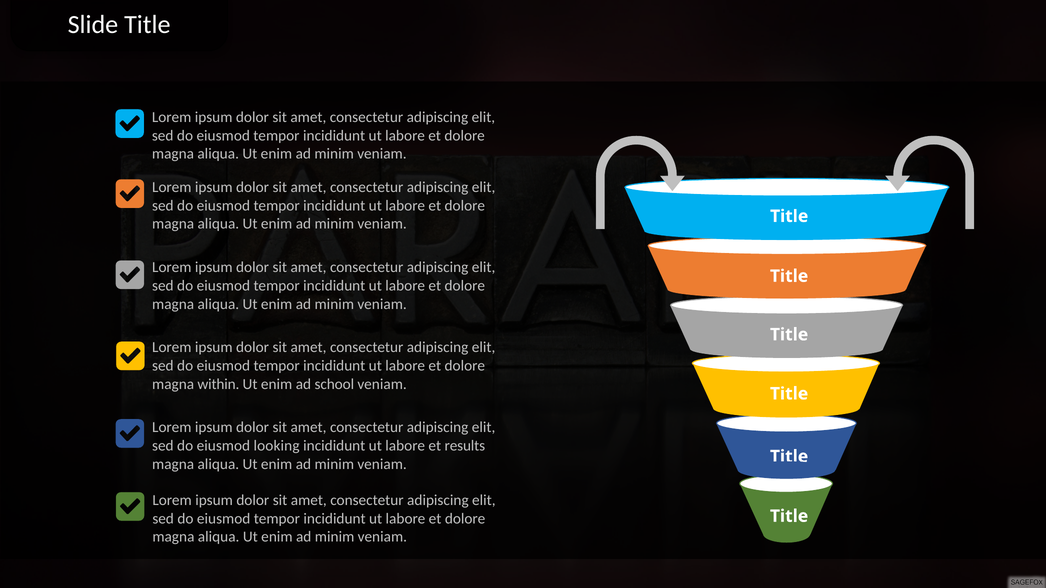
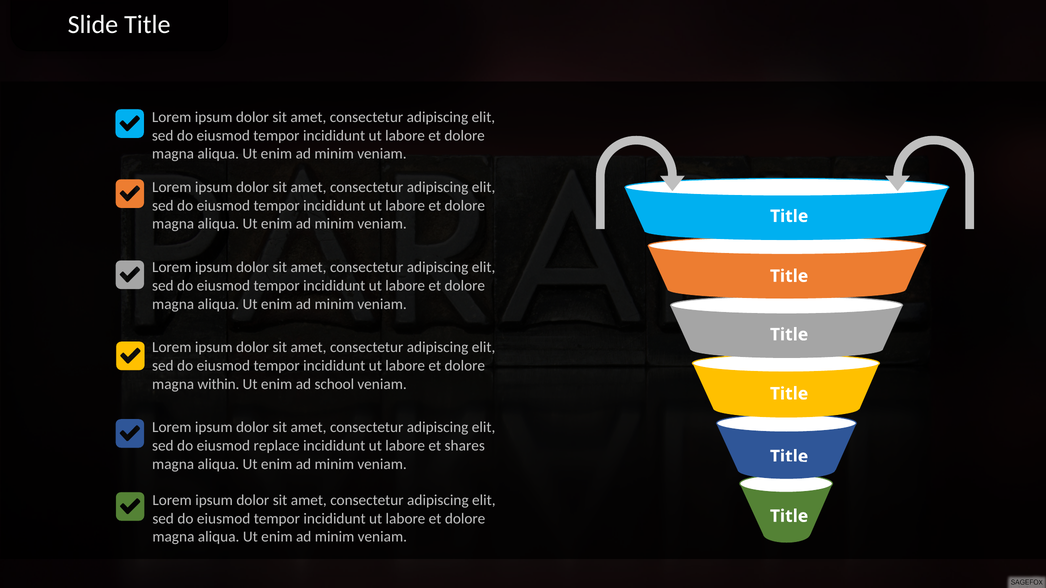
looking: looking -> replace
results: results -> shares
